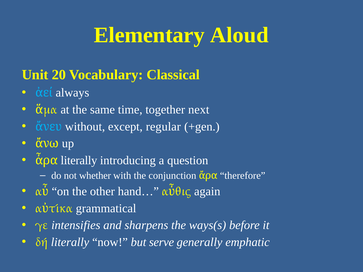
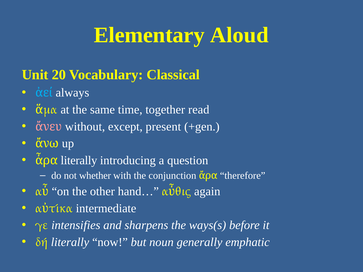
next: next -> read
ἄνευ colour: light blue -> pink
regular: regular -> present
grammatical: grammatical -> intermediate
serve: serve -> noun
